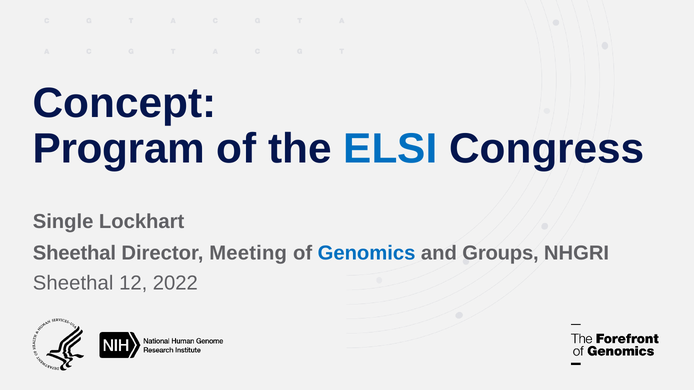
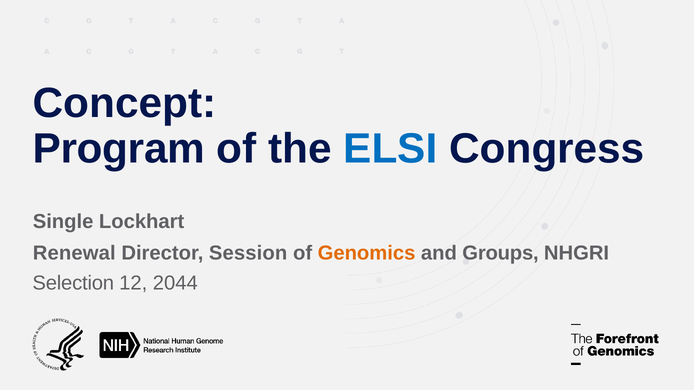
Sheethal at (74, 253): Sheethal -> Renewal
Meeting: Meeting -> Session
Genomics colour: blue -> orange
Sheethal at (73, 284): Sheethal -> Selection
2022: 2022 -> 2044
